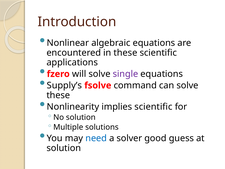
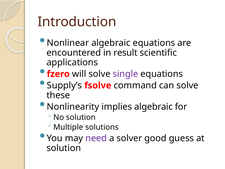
in these: these -> result
implies scientific: scientific -> algebraic
need colour: blue -> purple
